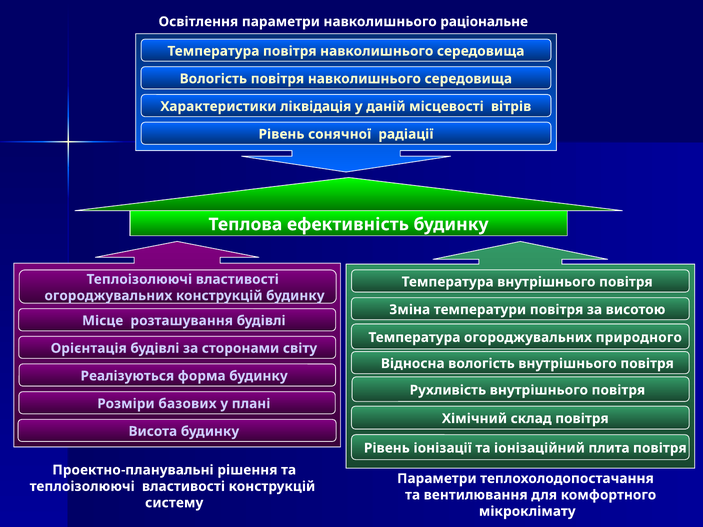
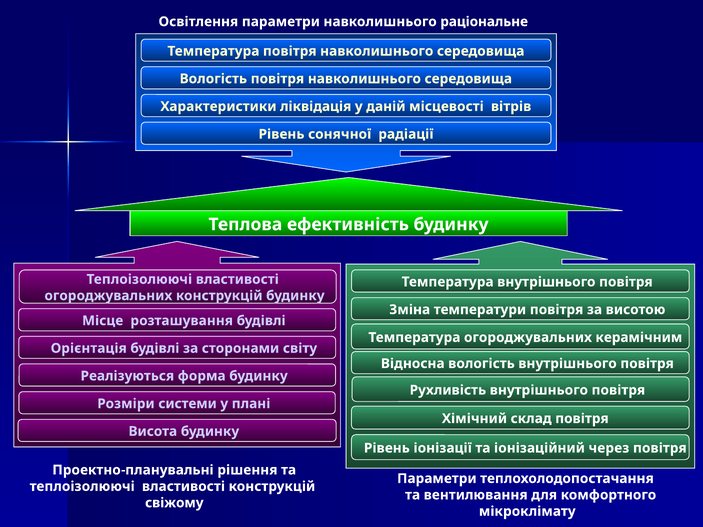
природного: природного -> керамічним
базових: базових -> системи
плита: плита -> через
систему: систему -> свіжому
